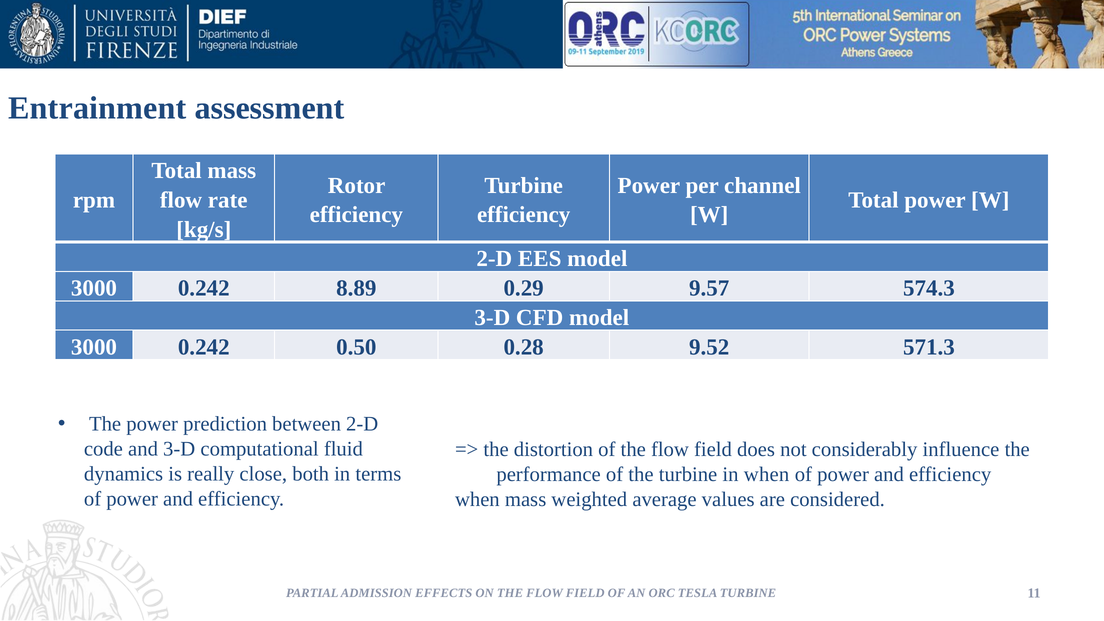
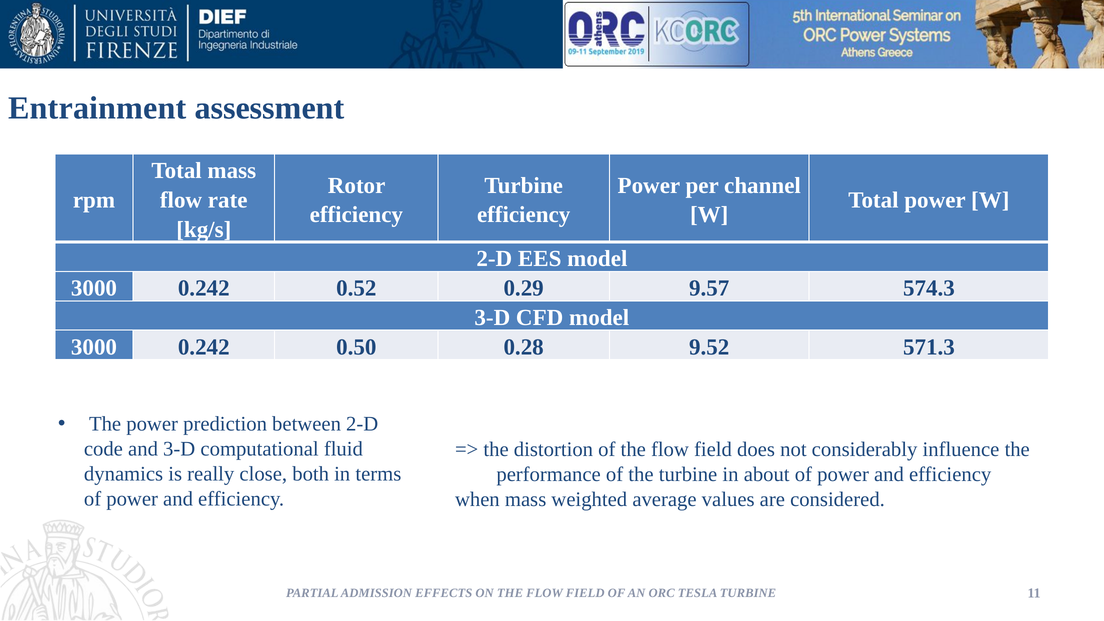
8.89: 8.89 -> 0.52
in when: when -> about
